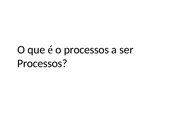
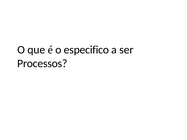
o processos: processos -> especifico
